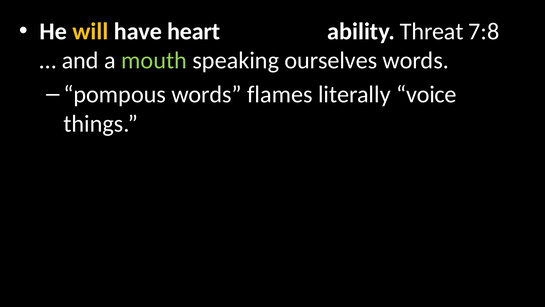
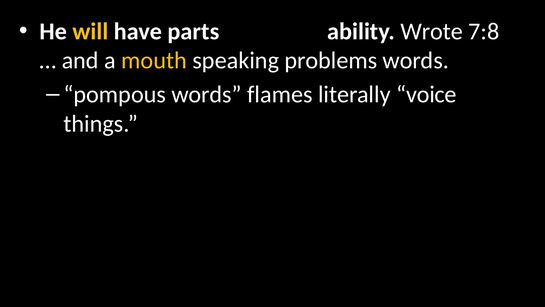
heart: heart -> parts
Threat: Threat -> Wrote
mouth colour: light green -> yellow
ourselves: ourselves -> problems
